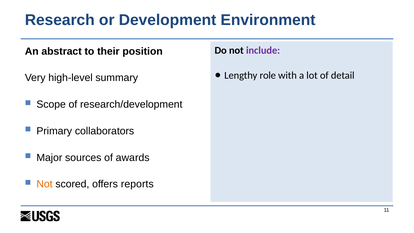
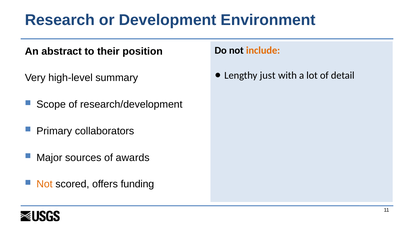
include colour: purple -> orange
role: role -> just
reports: reports -> funding
